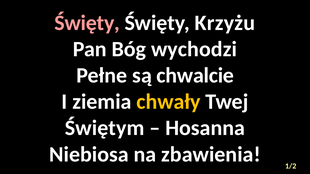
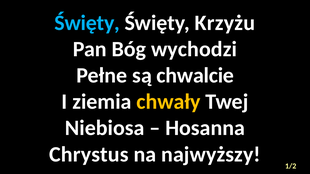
Święty at (87, 23) colour: pink -> light blue
Świętym: Świętym -> Niebiosa
Niebiosa: Niebiosa -> Chrystus
zbawienia: zbawienia -> najwyższy
